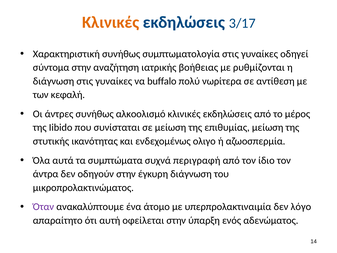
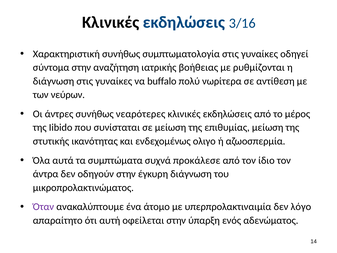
Κλινικές at (111, 22) colour: orange -> black
3/17: 3/17 -> 3/16
κεφαλή: κεφαλή -> νεύρων
αλκοολισμό: αλκοολισμό -> νεαρότερες
περιγραφή: περιγραφή -> προκάλεσε
